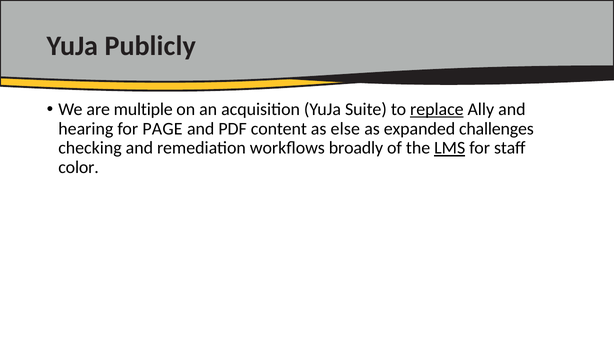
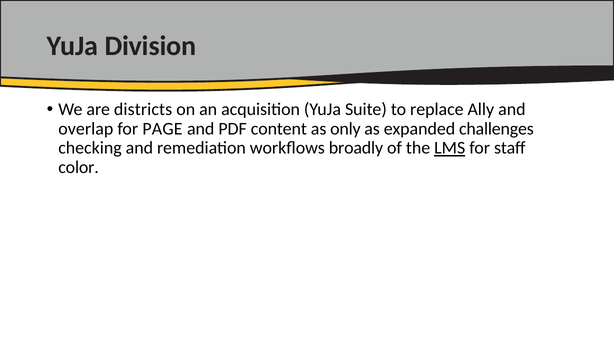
Publicly: Publicly -> Division
multiple: multiple -> districts
replace underline: present -> none
hearing: hearing -> overlap
else: else -> only
